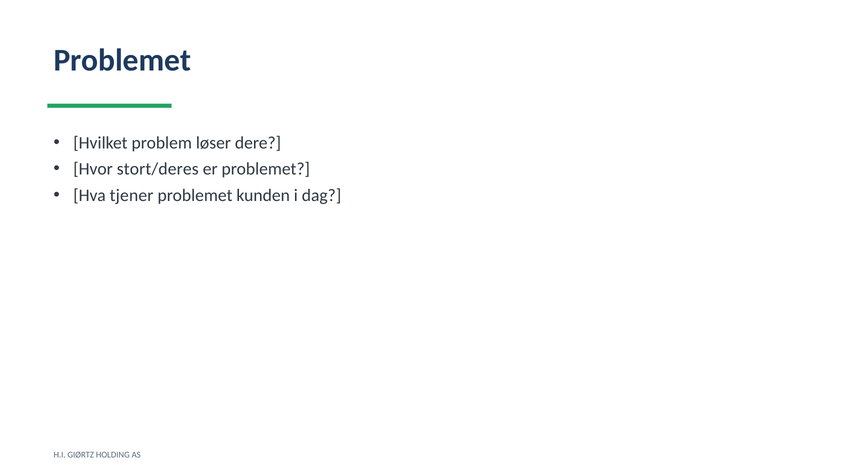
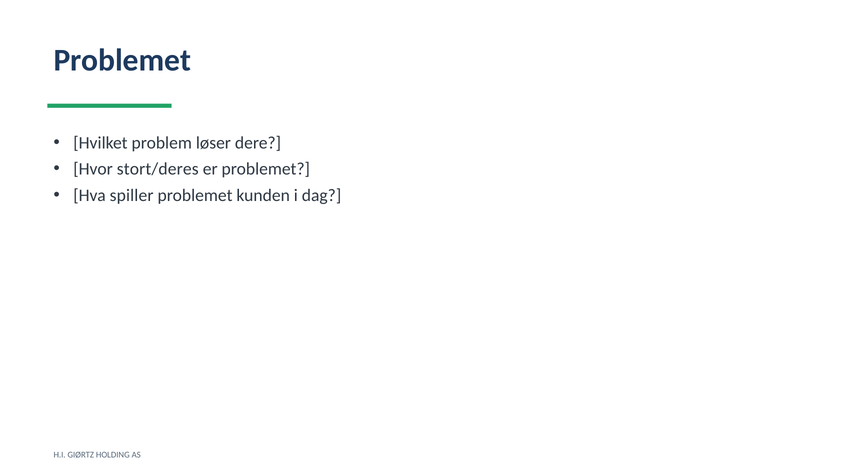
tjener: tjener -> spiller
